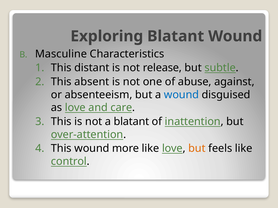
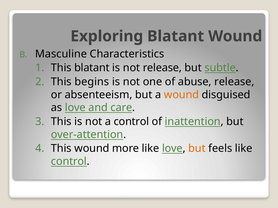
This distant: distant -> blatant
absent: absent -> begins
abuse against: against -> release
wound at (181, 95) colour: blue -> orange
a blatant: blatant -> control
